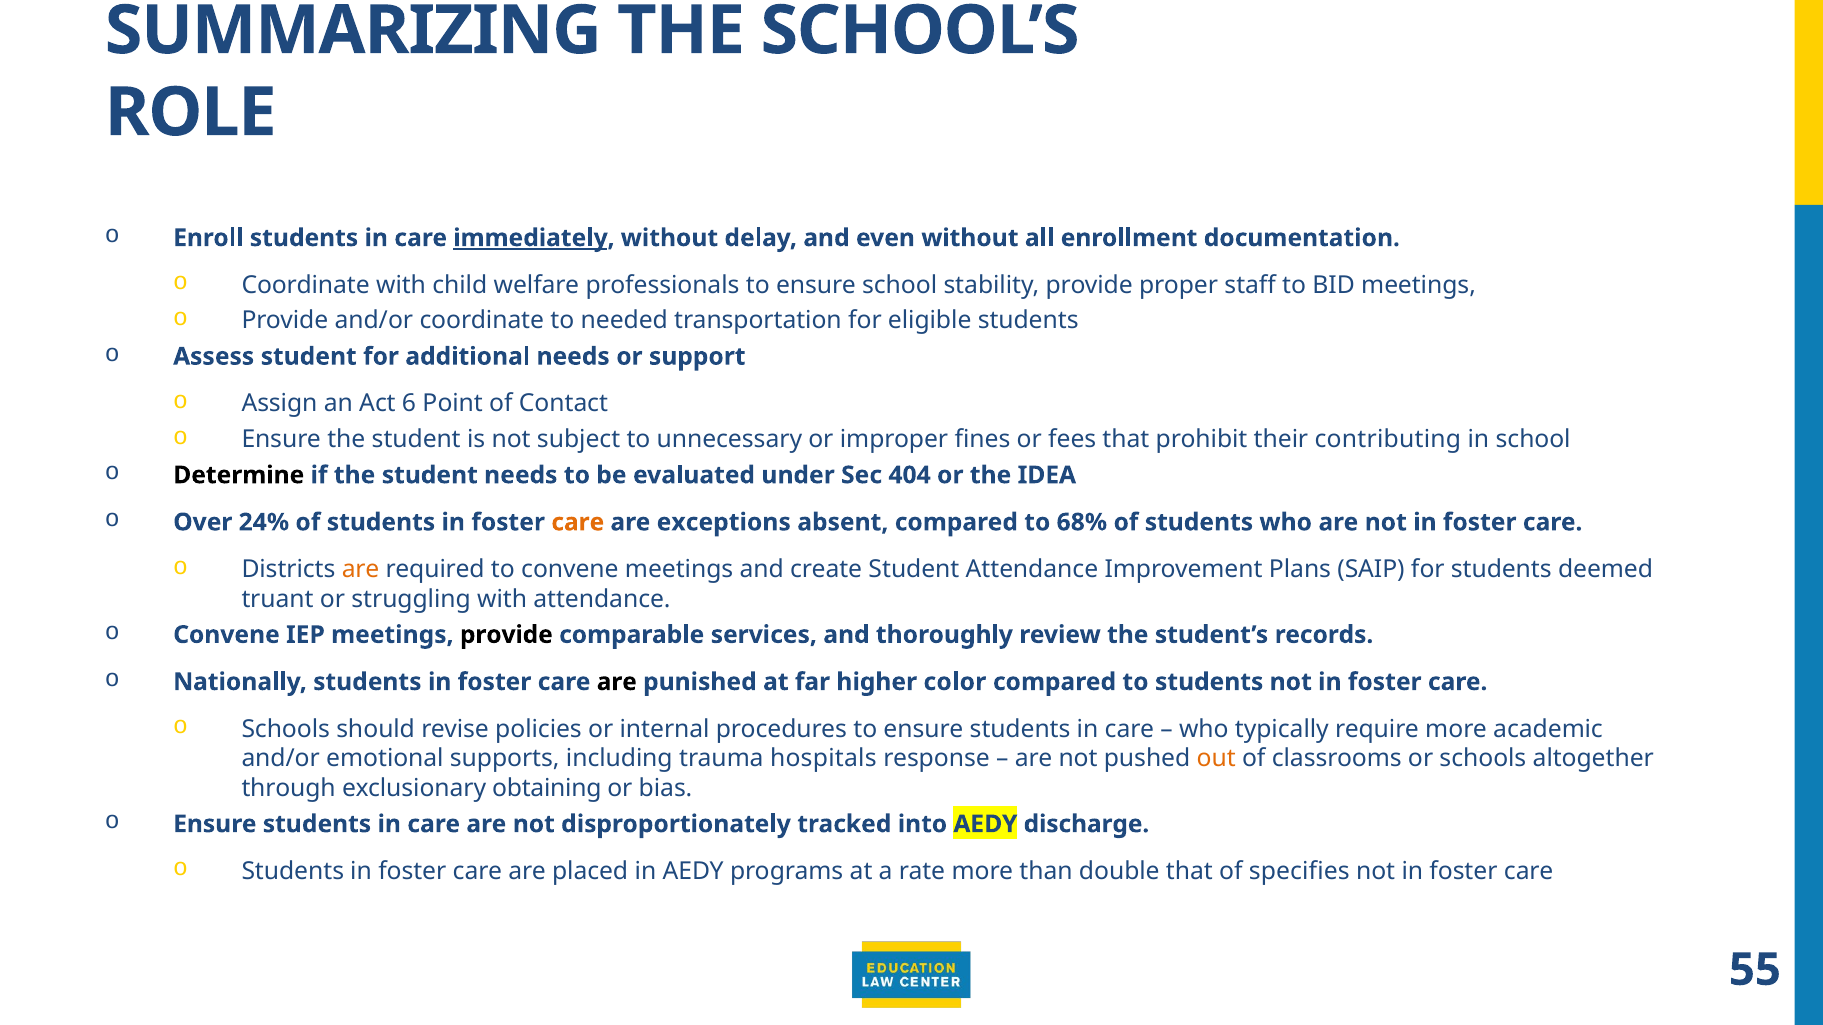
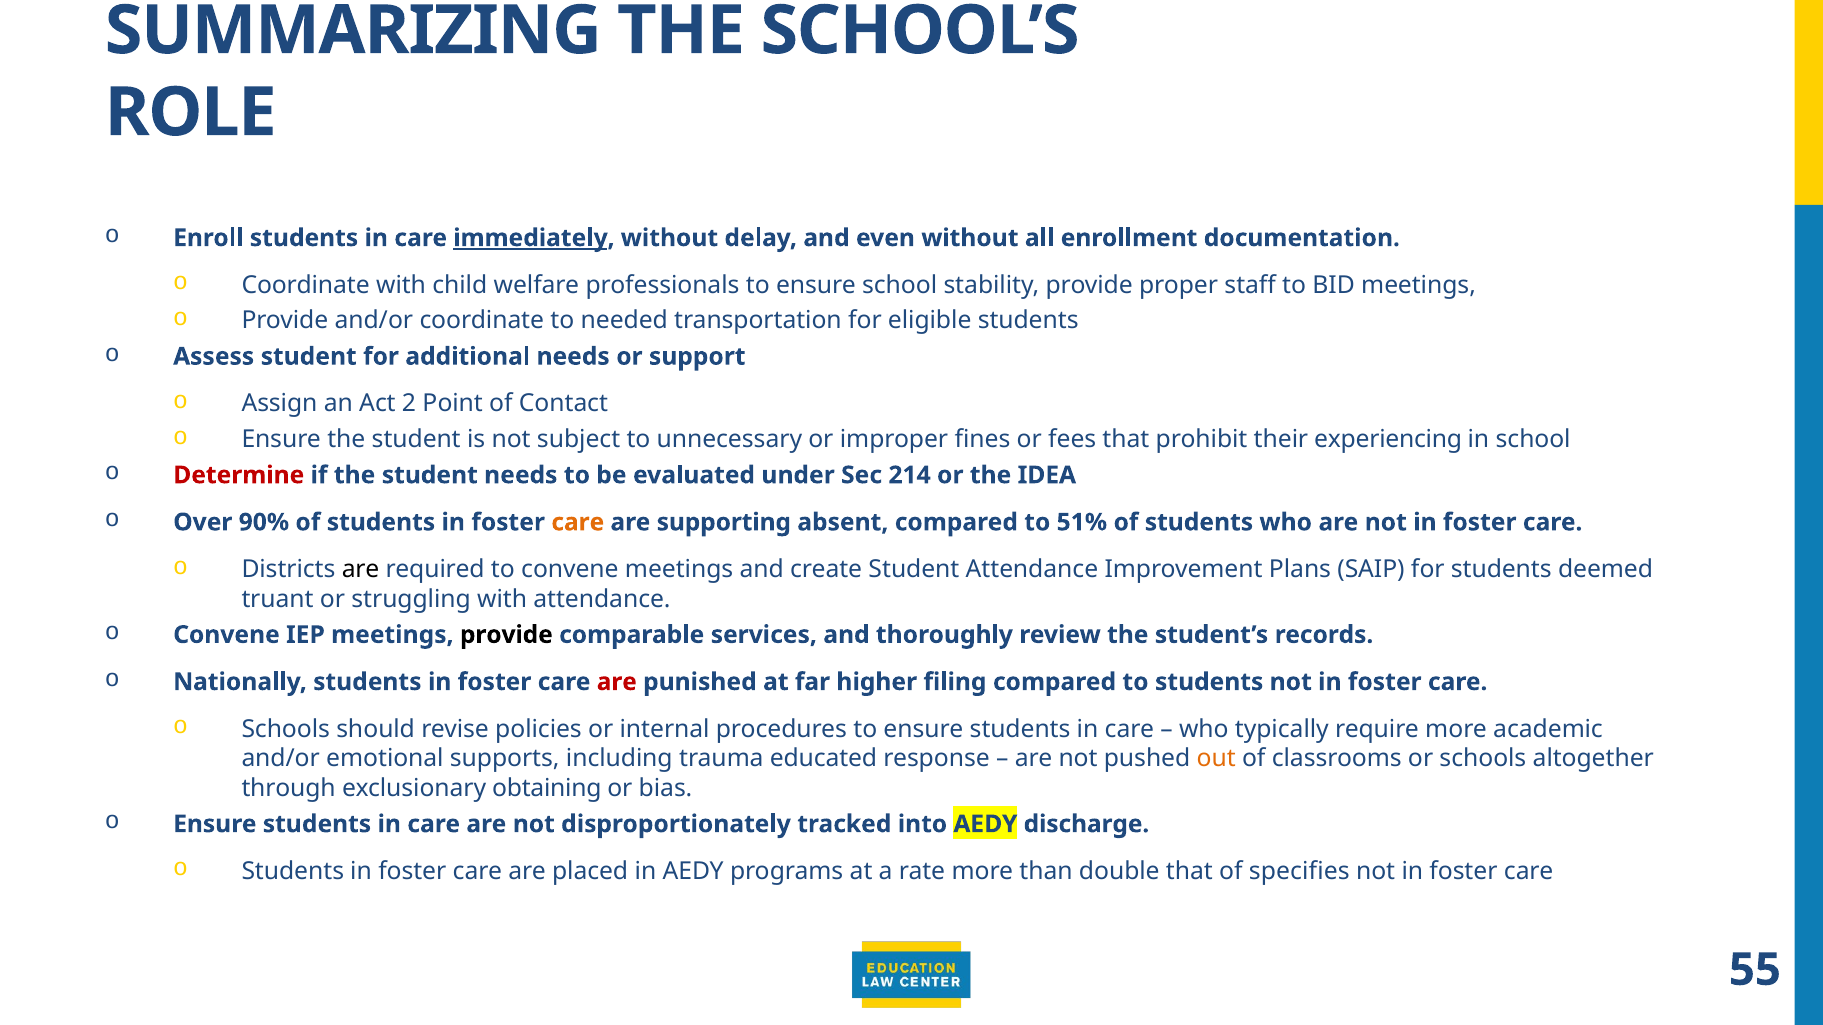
6: 6 -> 2
contributing: contributing -> experiencing
Determine colour: black -> red
404: 404 -> 214
24%: 24% -> 90%
exceptions: exceptions -> supporting
68%: 68% -> 51%
are at (361, 570) colour: orange -> black
are at (617, 682) colour: black -> red
color: color -> filing
hospitals: hospitals -> educated
